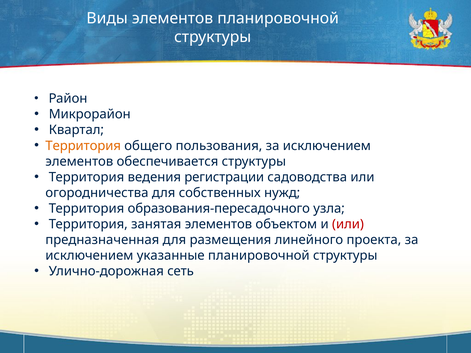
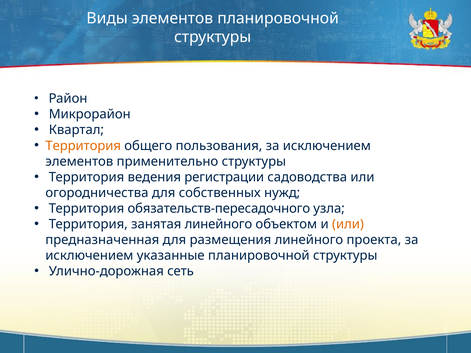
обеспечивается: обеспечивается -> применительно
образования-пересадочного: образования-пересадочного -> обязательств-пересадочного
занятая элементов: элементов -> линейного
или at (348, 224) colour: red -> orange
